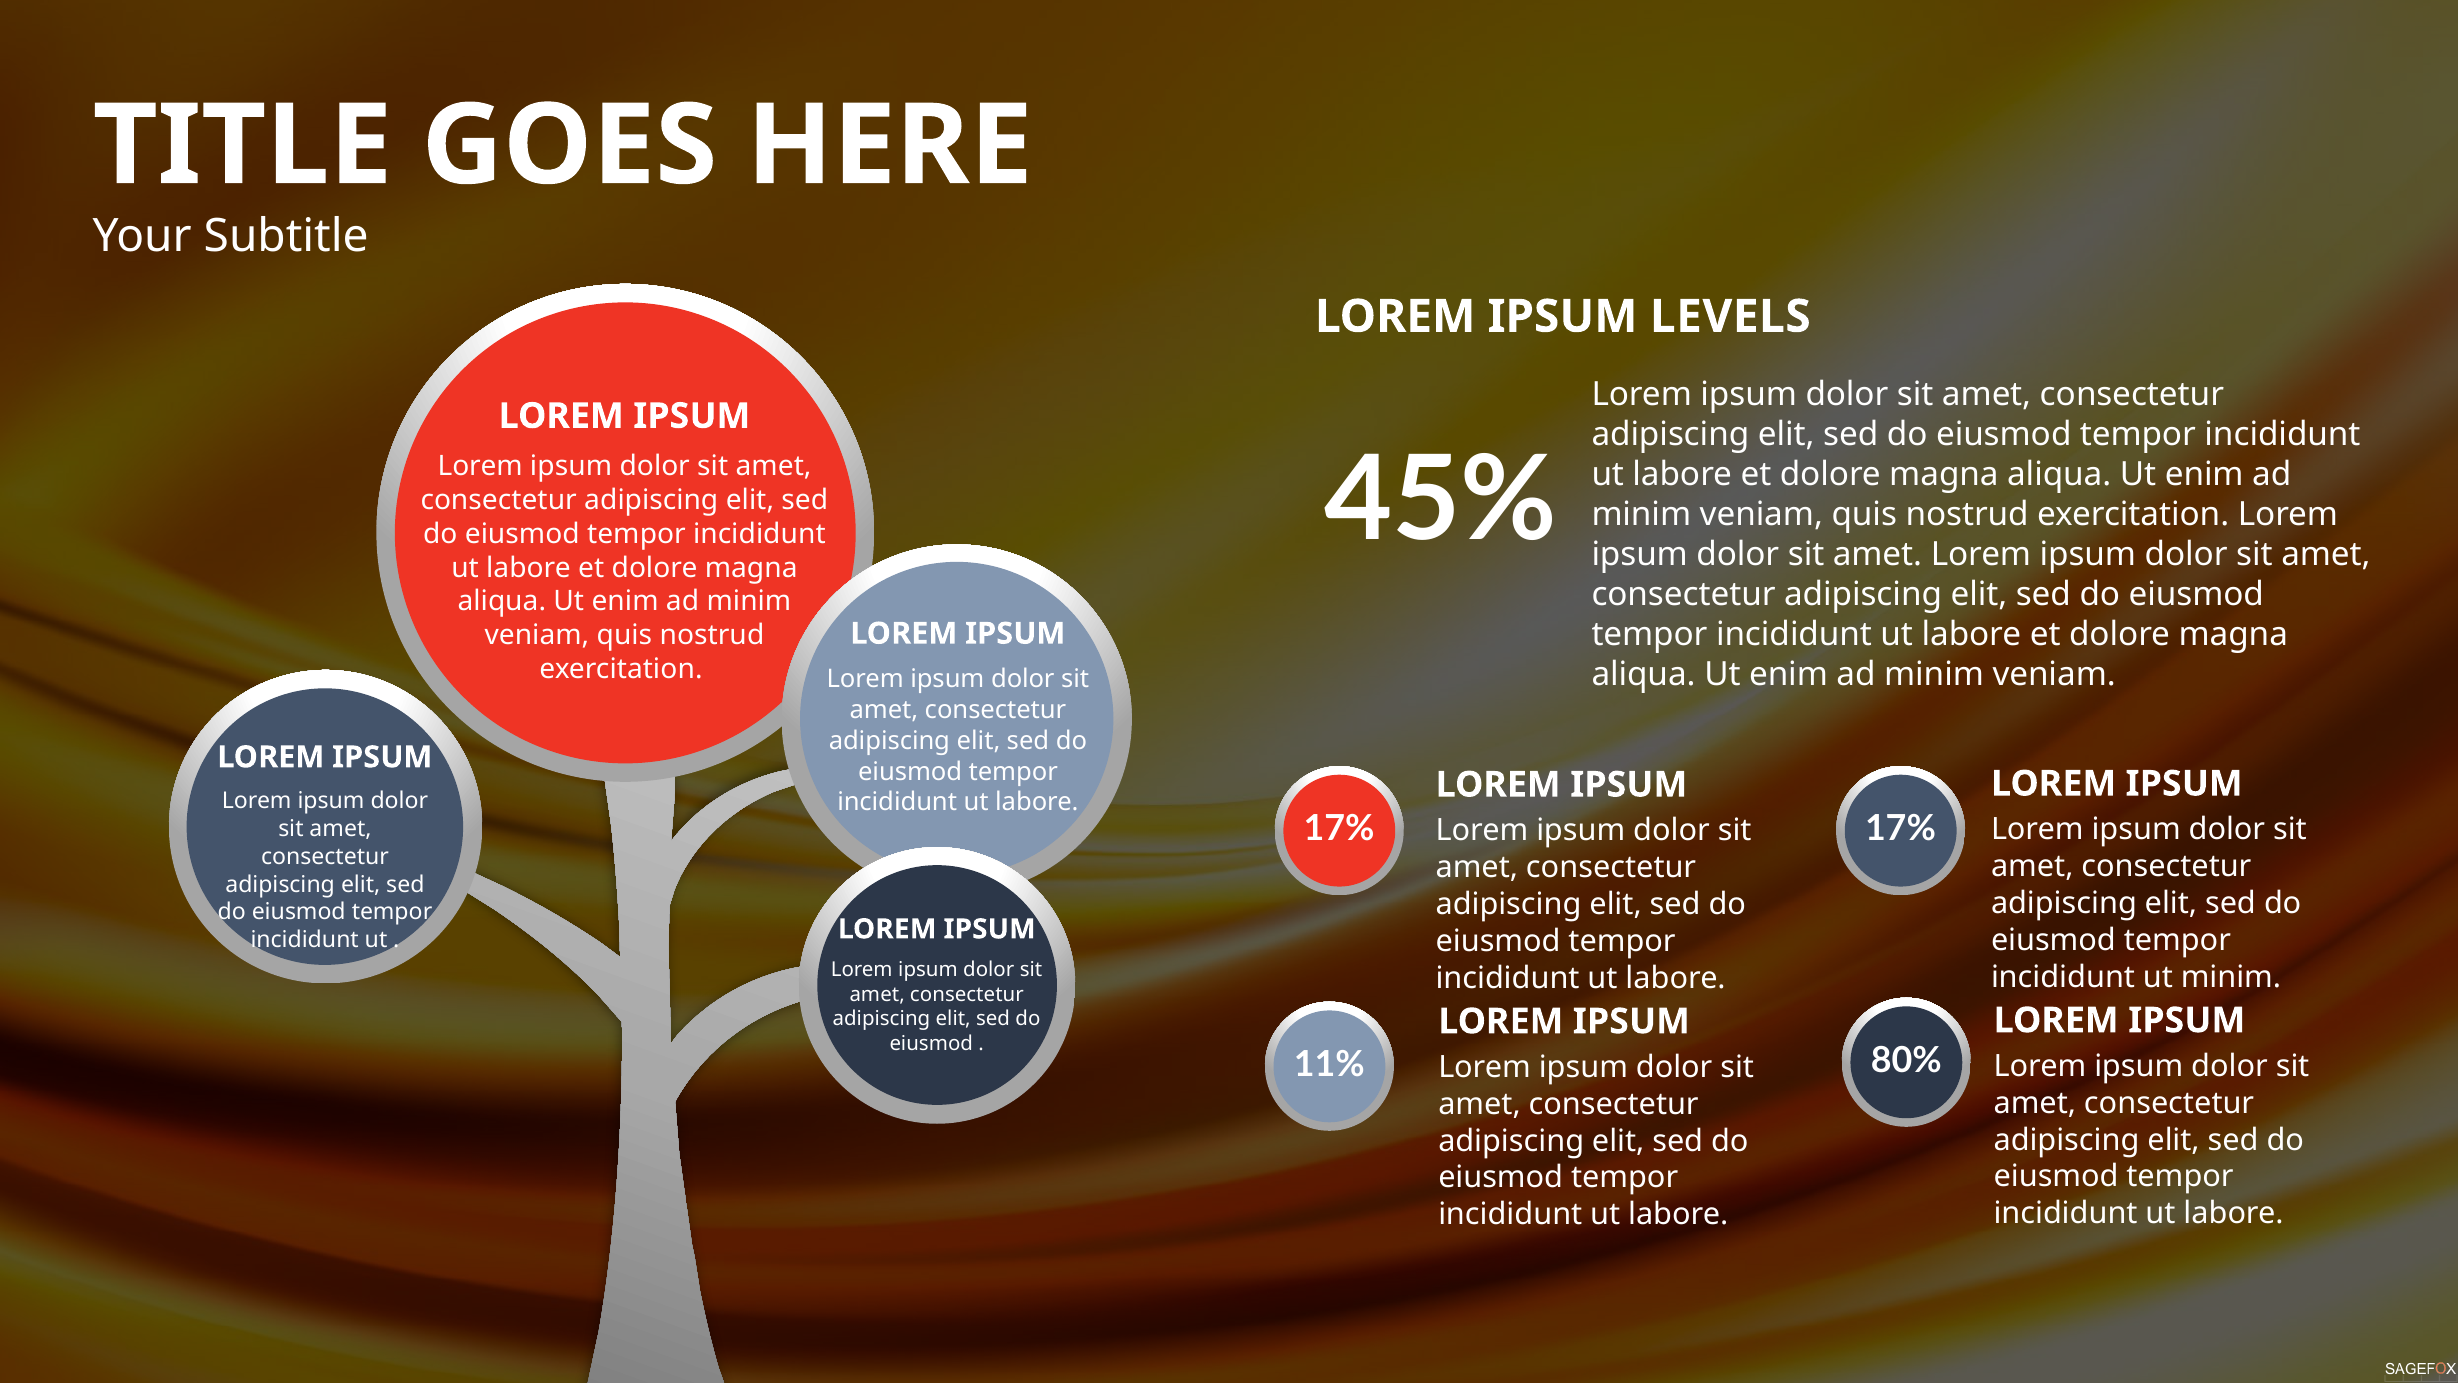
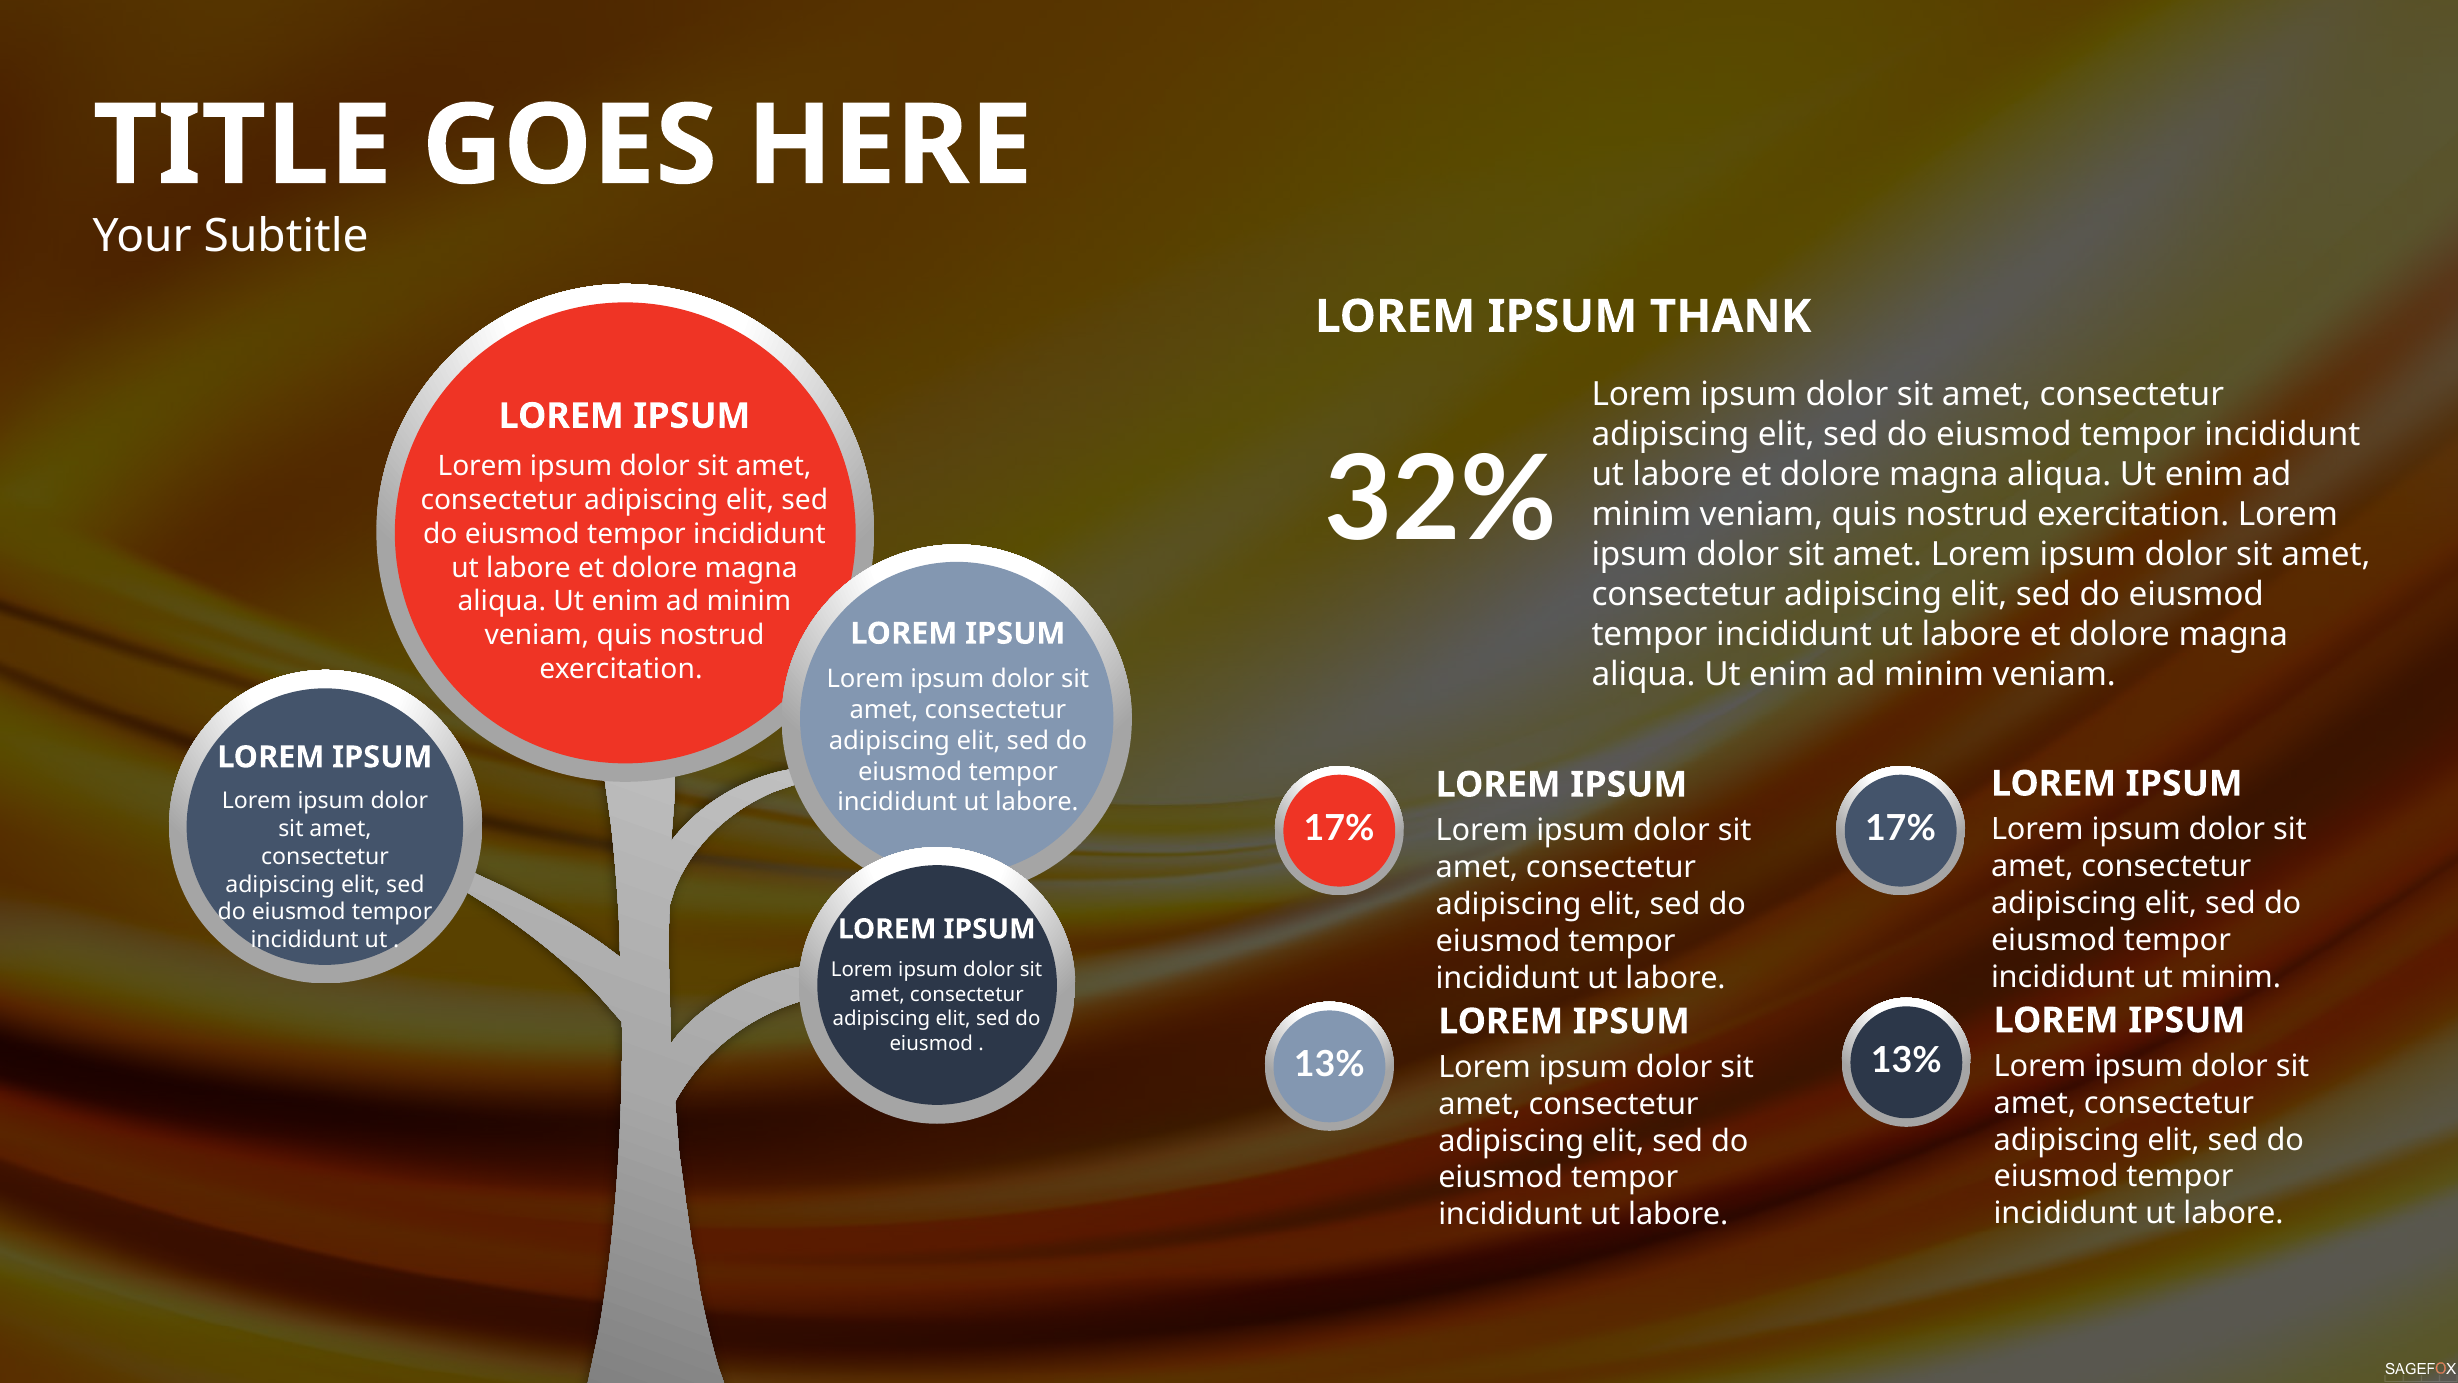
LEVELS: LEVELS -> THANK
45%: 45% -> 32%
80% at (1906, 1060): 80% -> 13%
11% at (1329, 1064): 11% -> 13%
